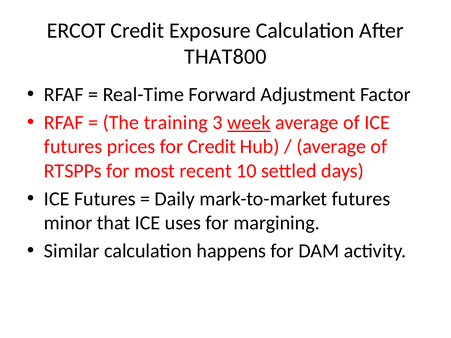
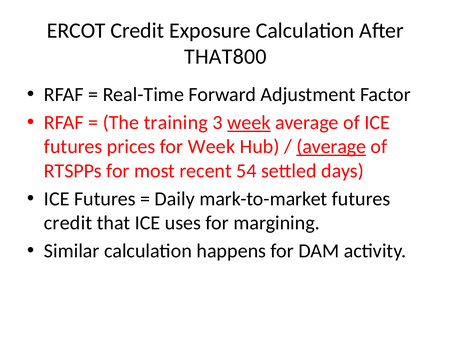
for Credit: Credit -> Week
average at (331, 147) underline: none -> present
10: 10 -> 54
minor at (68, 223): minor -> credit
